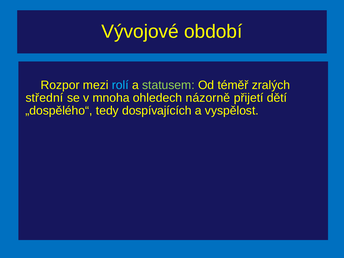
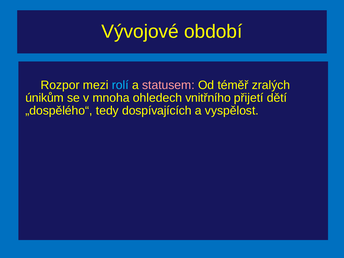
statusem colour: light green -> pink
střední: střední -> únikům
názorně: názorně -> vnitřního
